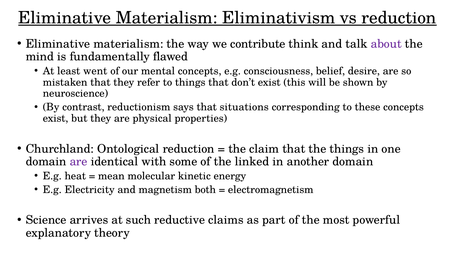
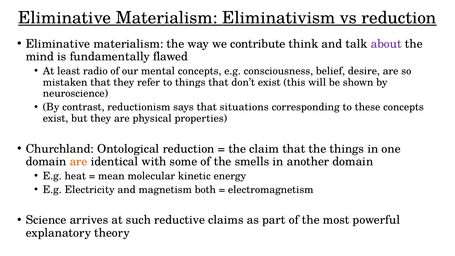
went: went -> radio
are at (79, 162) colour: purple -> orange
linked: linked -> smells
